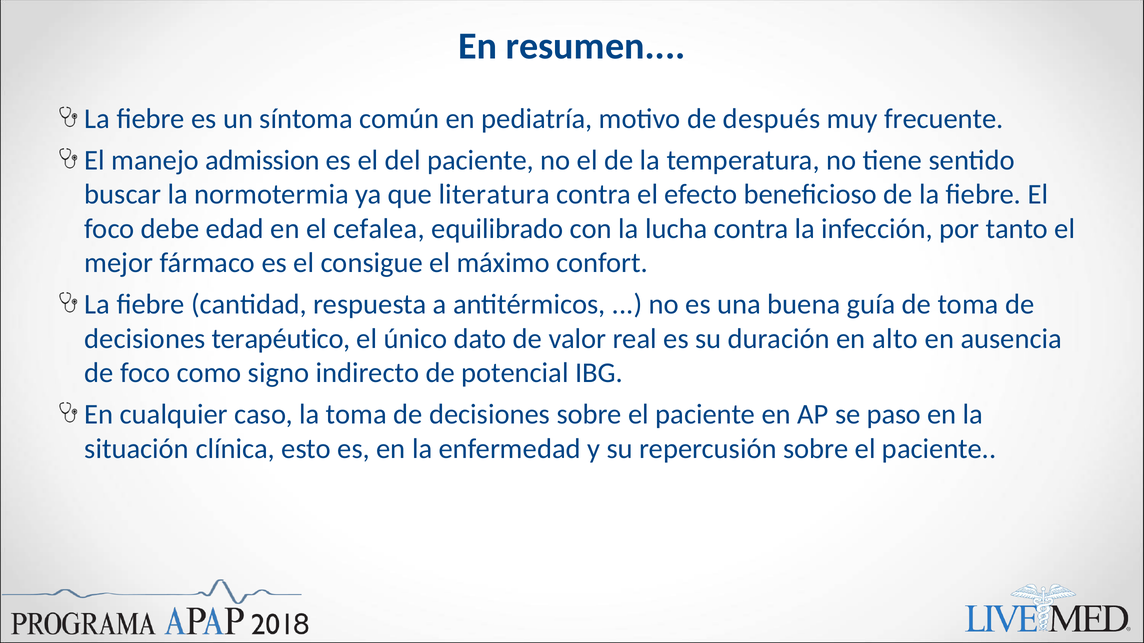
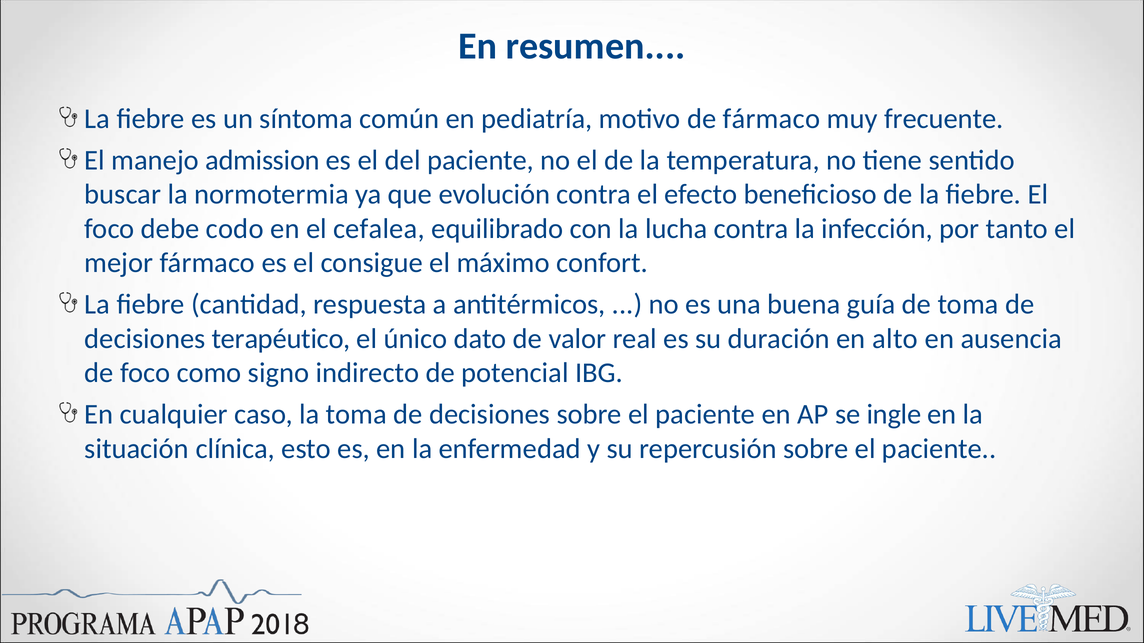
de después: después -> fármaco
literatura: literatura -> evolución
edad: edad -> codo
paso: paso -> ingle
